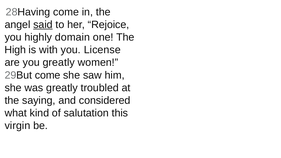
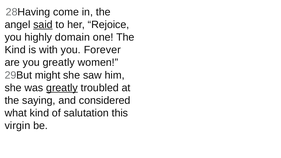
High at (15, 50): High -> Kind
License: License -> Forever
29But come: come -> might
greatly at (62, 88) underline: none -> present
